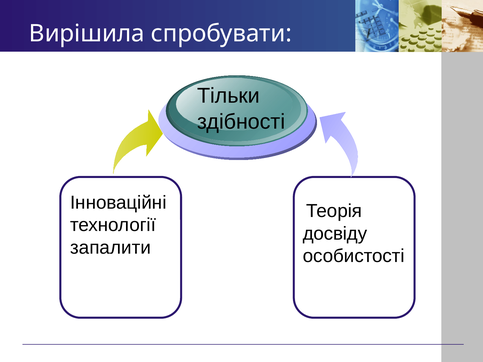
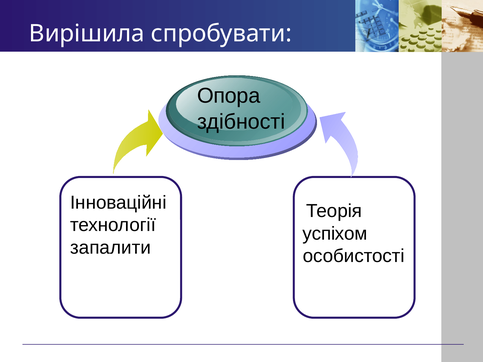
Тільки: Тільки -> Опора
досвіду: досвіду -> успіхом
